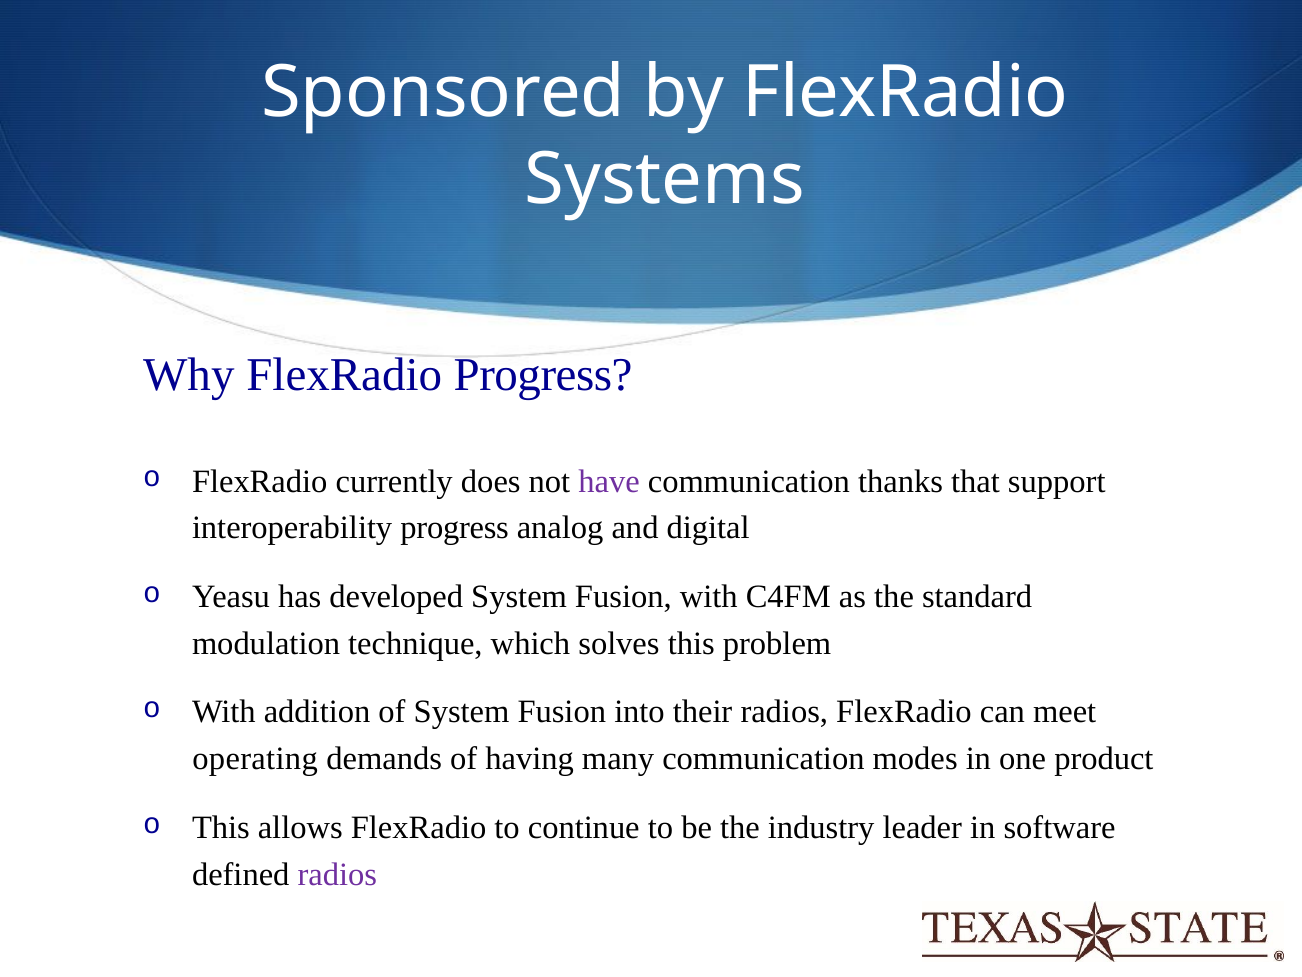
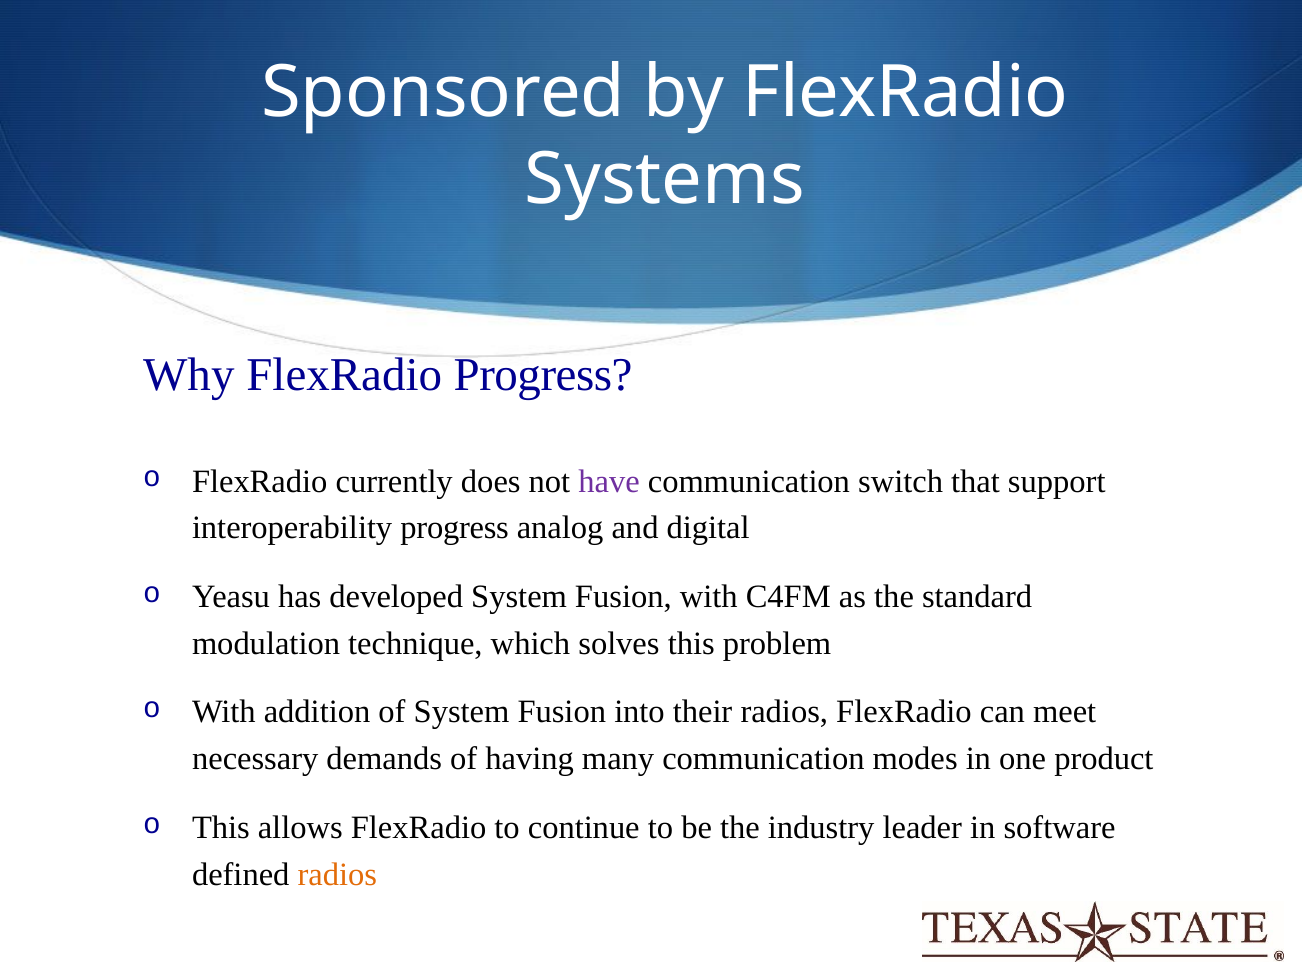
thanks: thanks -> switch
operating: operating -> necessary
radios at (337, 874) colour: purple -> orange
